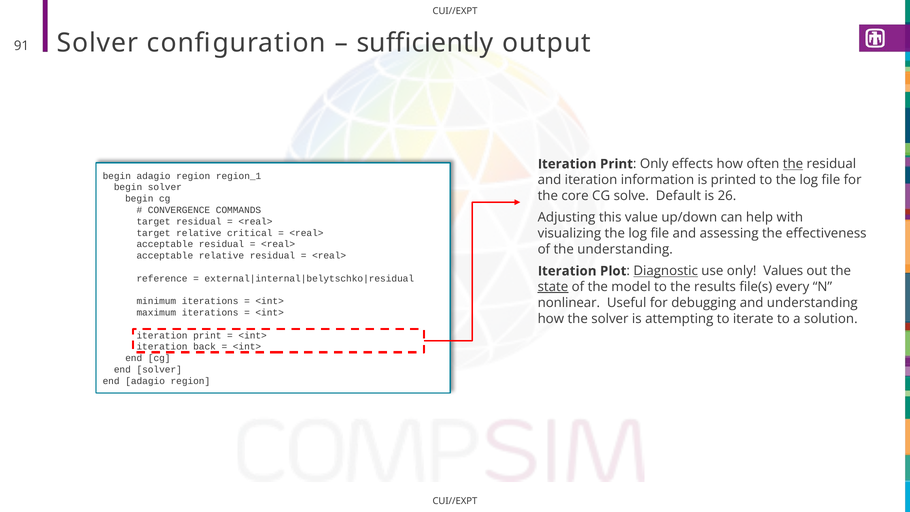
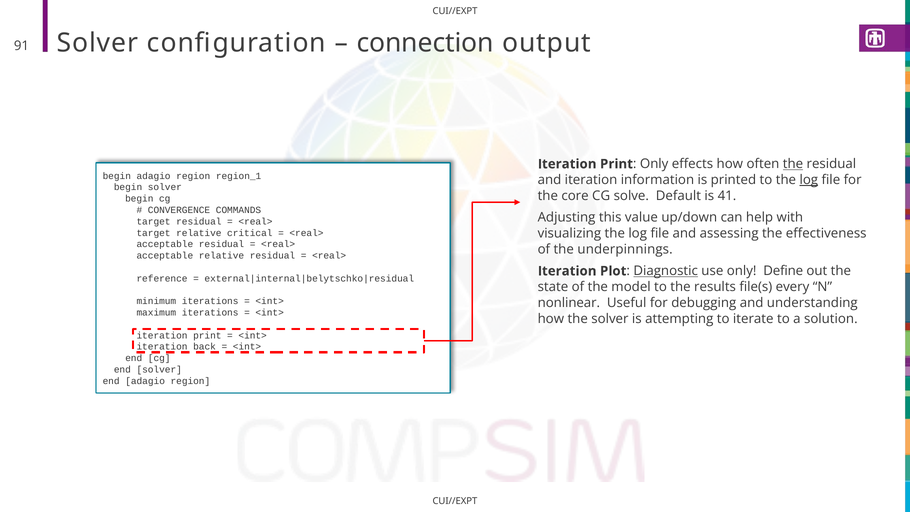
sufficiently: sufficiently -> connection
log at (809, 180) underline: none -> present
26: 26 -> 41
the understanding: understanding -> underpinnings
Values: Values -> Define
state underline: present -> none
